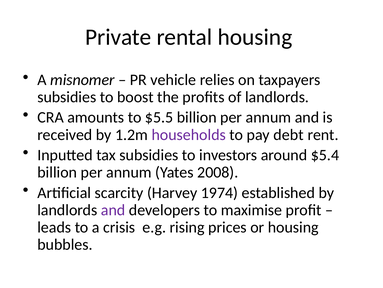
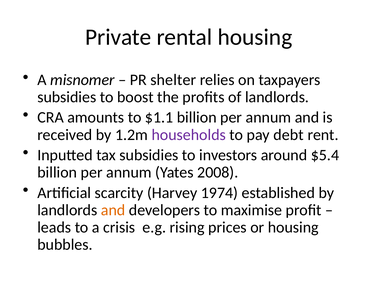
vehicle: vehicle -> shelter
$5.5: $5.5 -> $1.1
and at (113, 209) colour: purple -> orange
